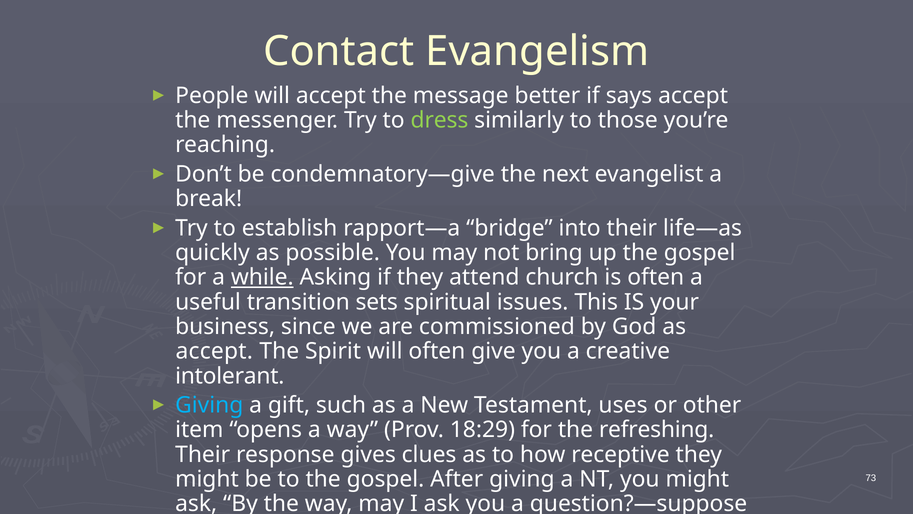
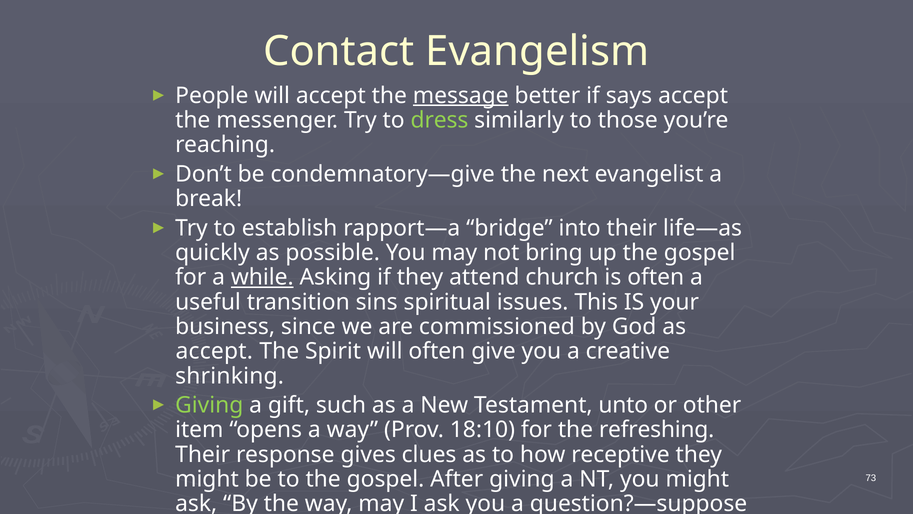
message underline: none -> present
sets: sets -> sins
intolerant: intolerant -> shrinking
Giving at (209, 405) colour: light blue -> light green
uses: uses -> unto
18:29: 18:29 -> 18:10
